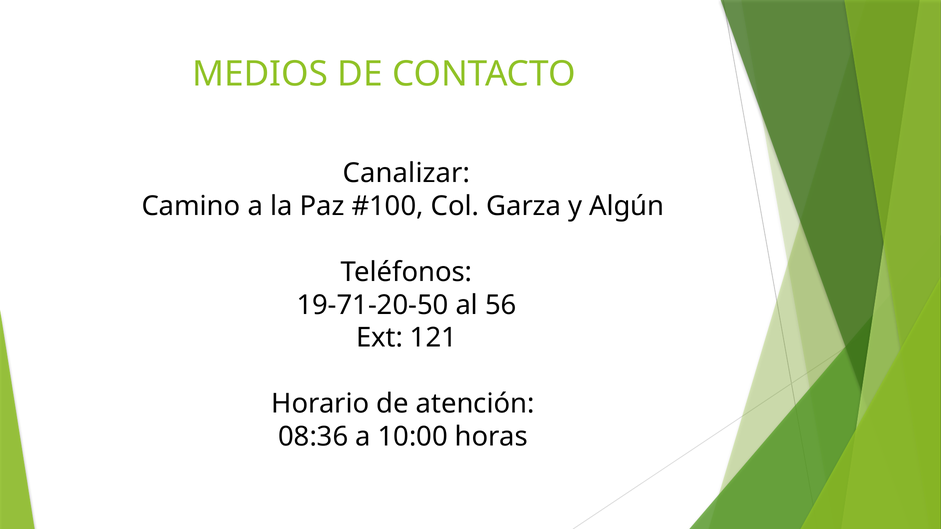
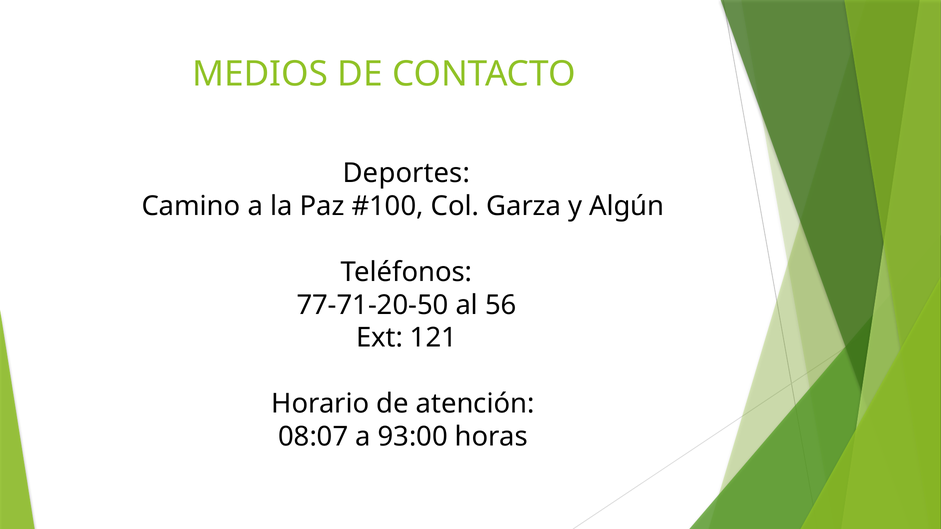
Canalizar: Canalizar -> Deportes
19-71-20-50: 19-71-20-50 -> 77-71-20-50
08:36: 08:36 -> 08:07
10:00: 10:00 -> 93:00
